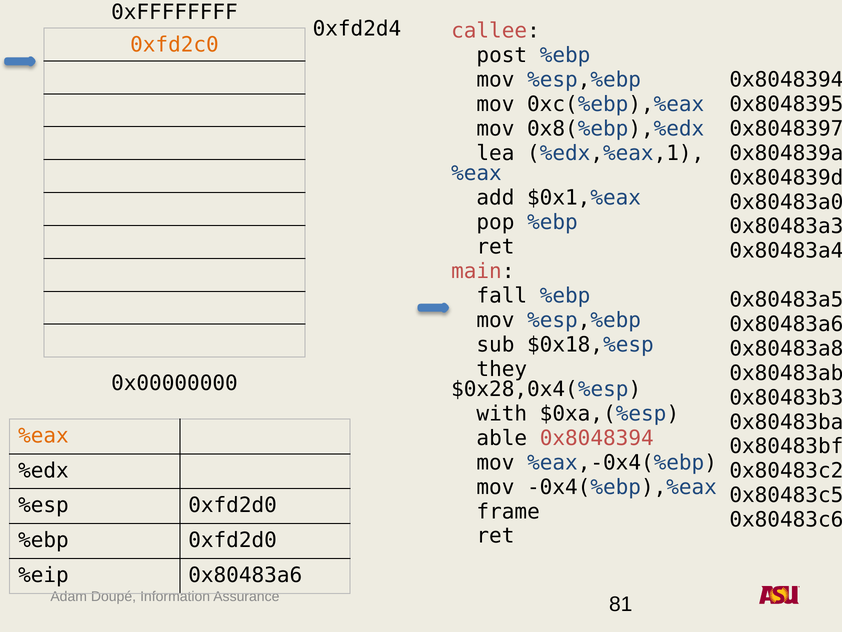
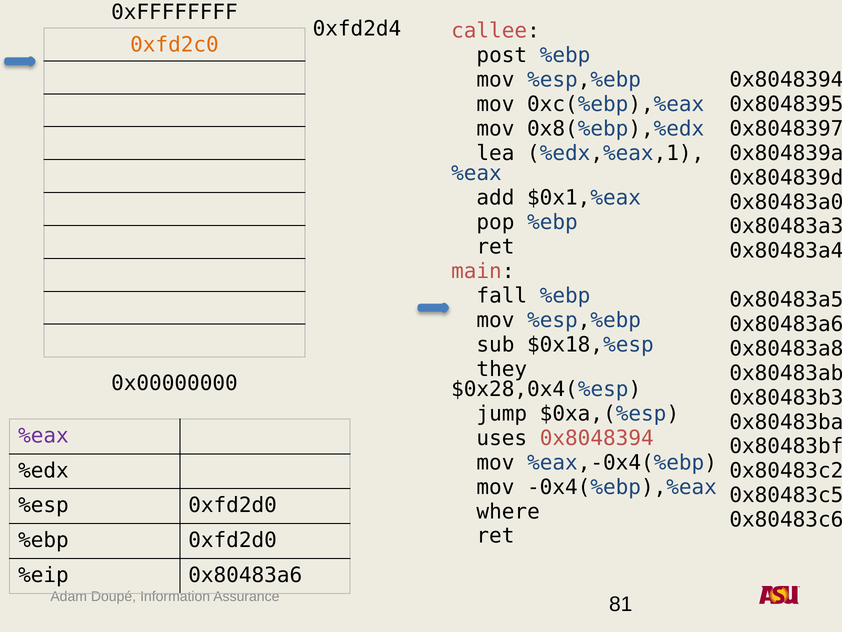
with: with -> jump
%eax at (43, 435) colour: orange -> purple
able: able -> uses
frame: frame -> where
